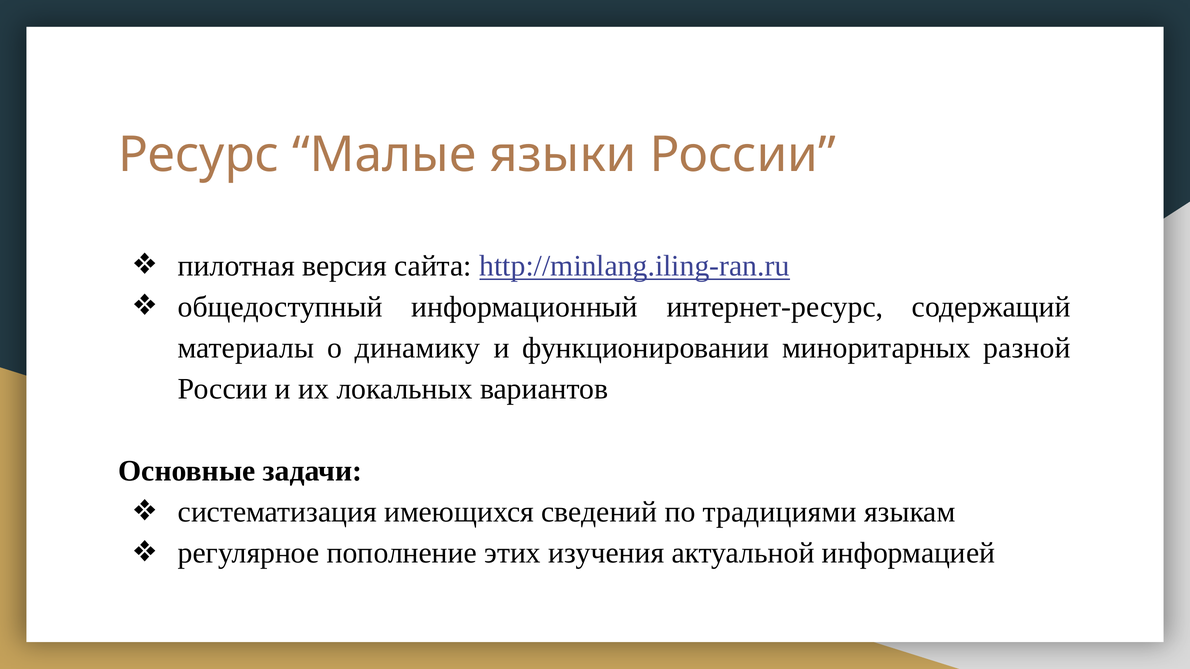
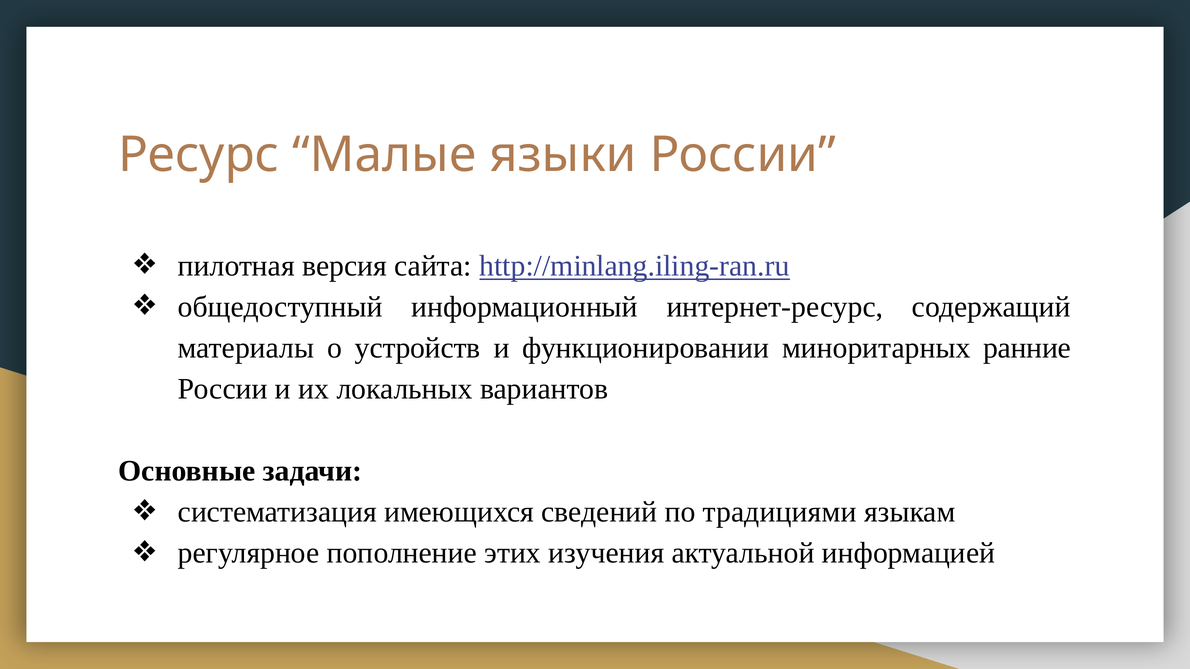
динамику: динамику -> устройств
разной: разной -> ранние
